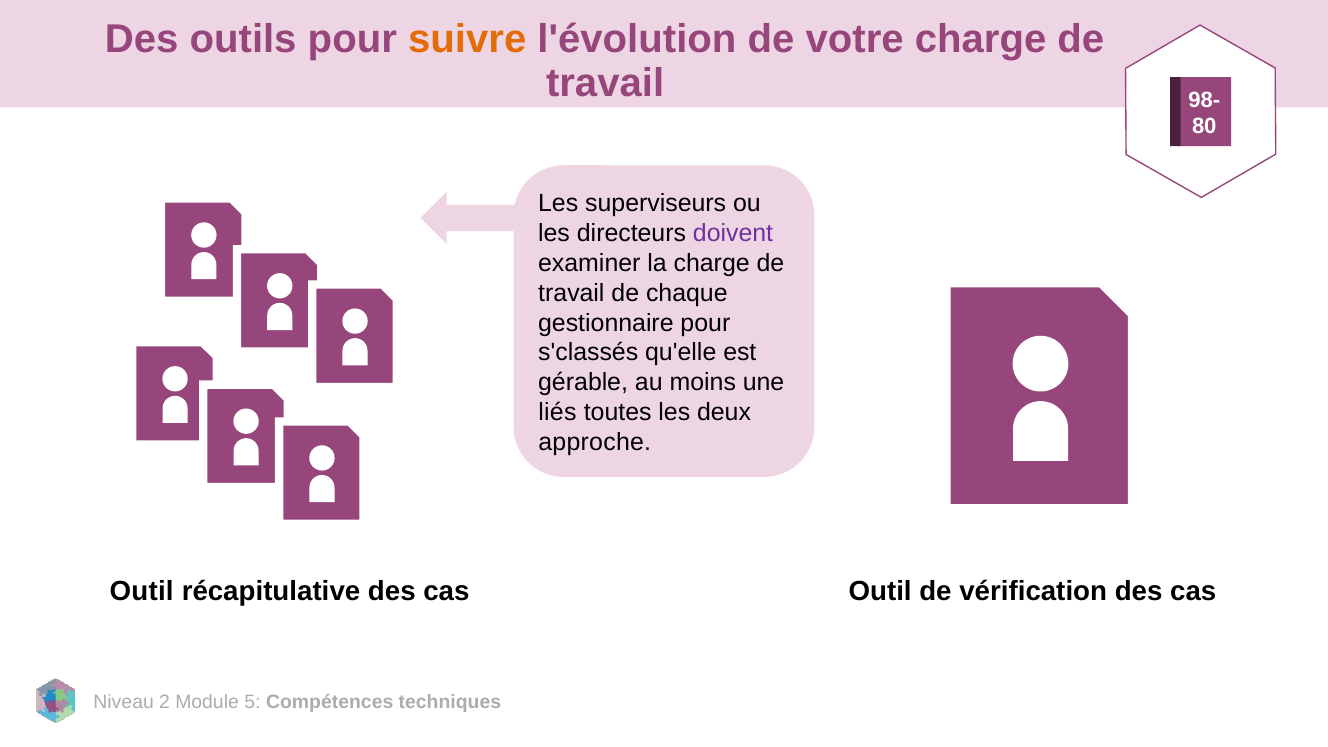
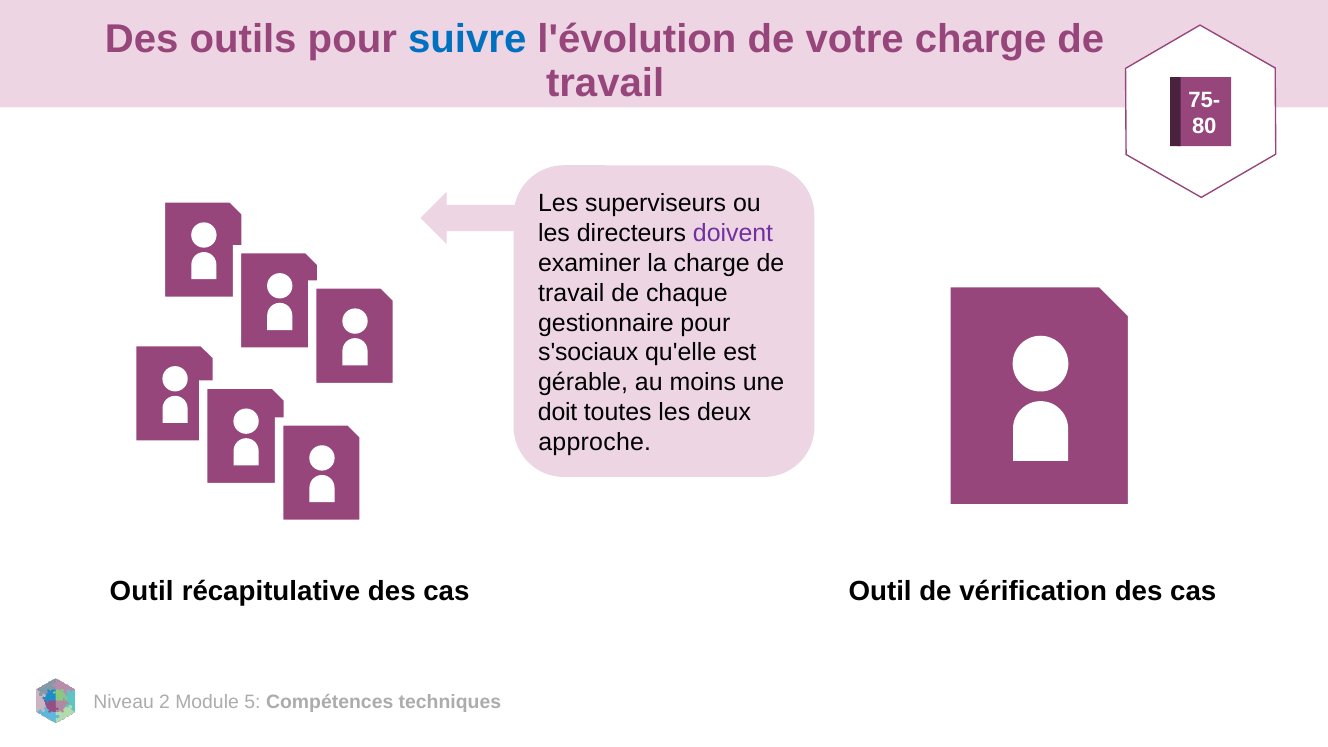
suivre colour: orange -> blue
98-: 98- -> 75-
s'classés: s'classés -> s'sociaux
liés: liés -> doit
